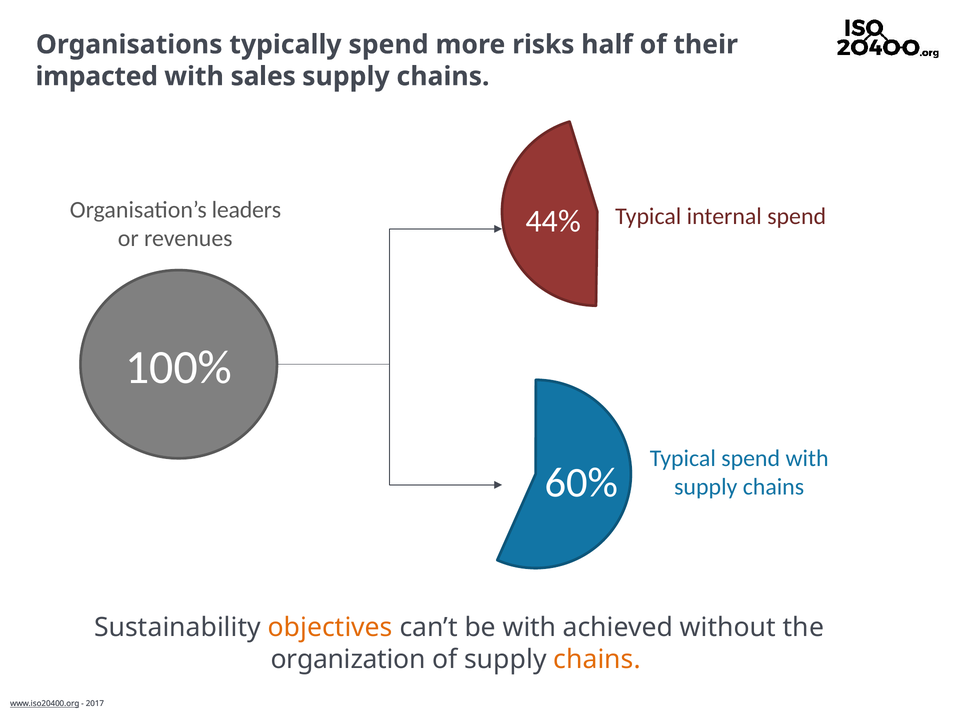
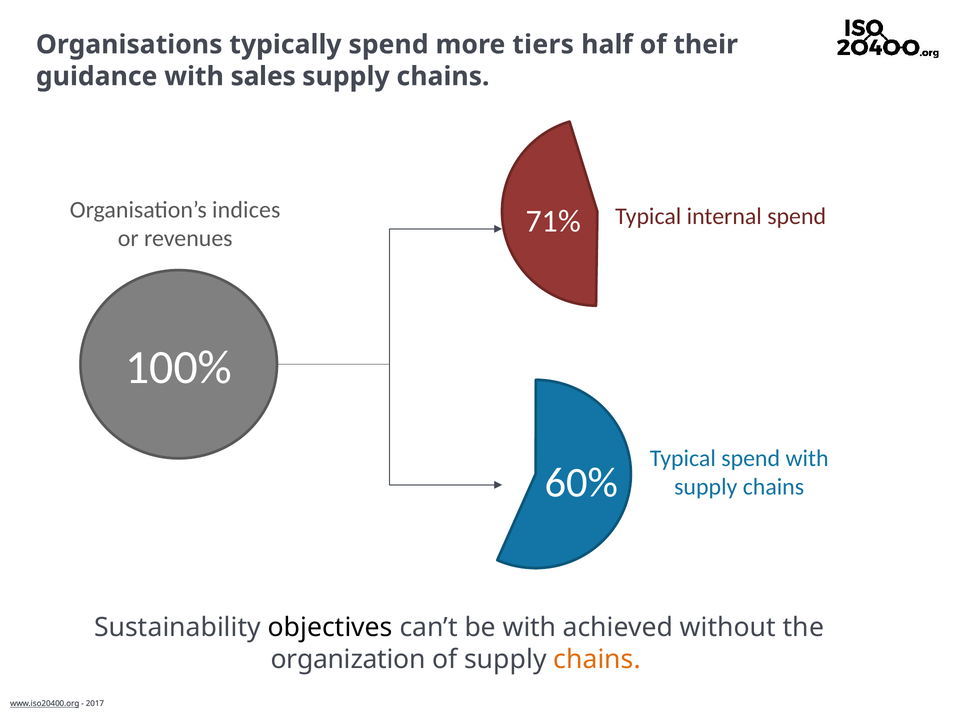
risks: risks -> tiers
impacted: impacted -> guidance
leaders: leaders -> indices
44%: 44% -> 71%
objectives colour: orange -> black
